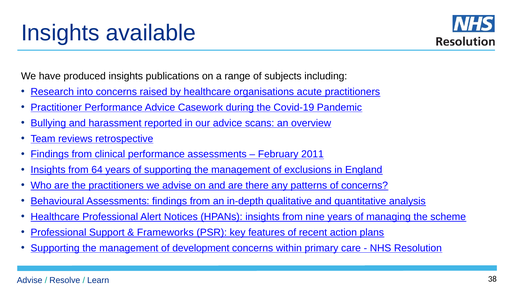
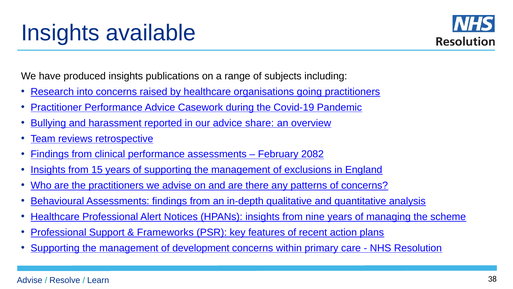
acute: acute -> going
scans: scans -> share
2011: 2011 -> 2082
64: 64 -> 15
